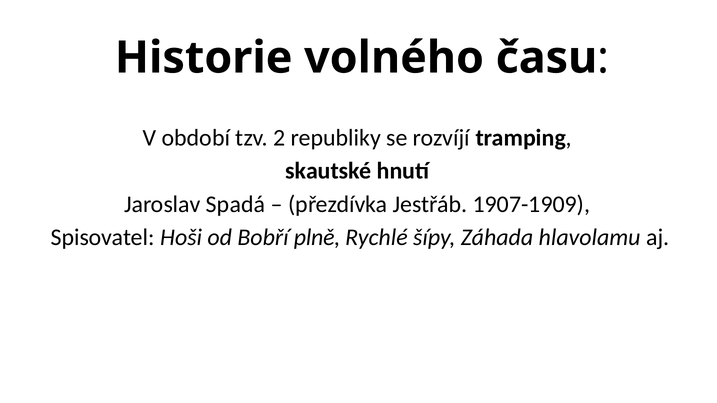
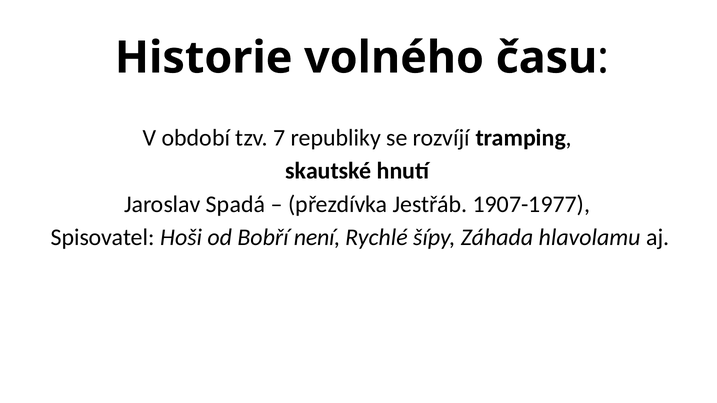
2: 2 -> 7
1907-1909: 1907-1909 -> 1907-1977
plně: plně -> není
